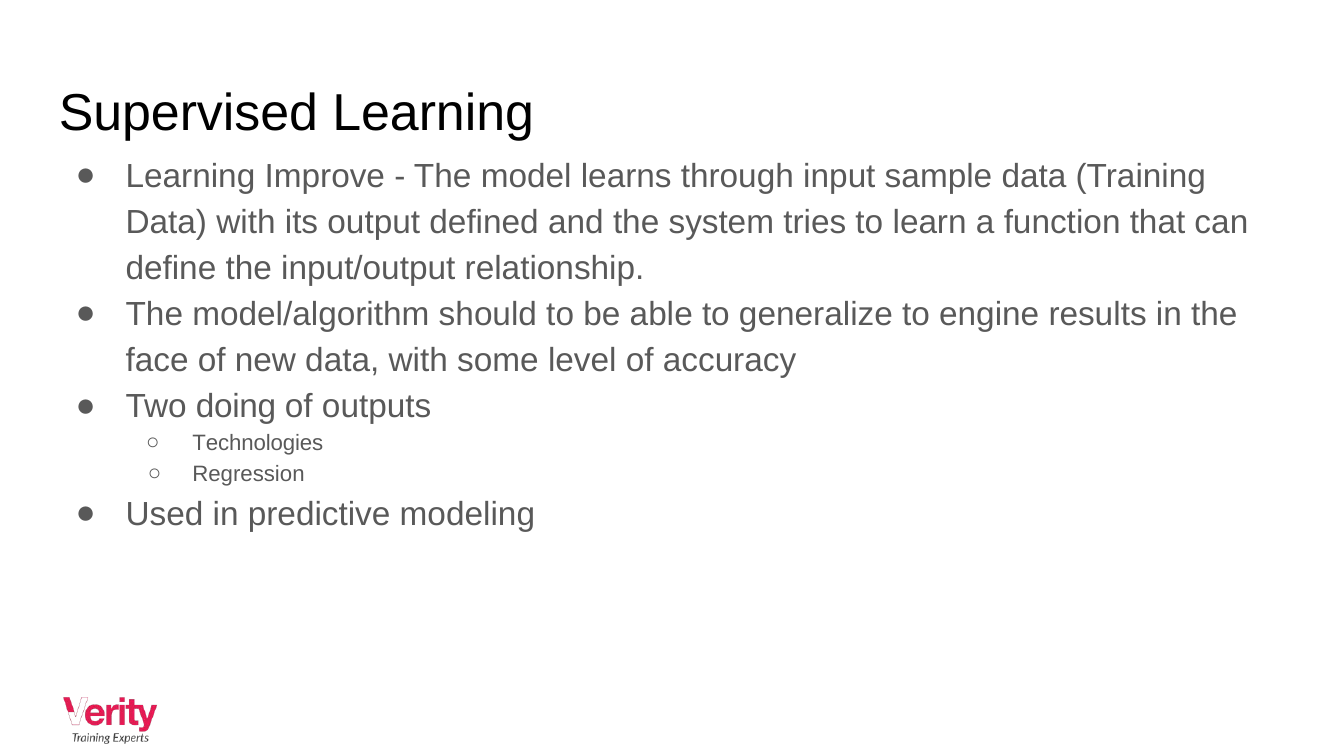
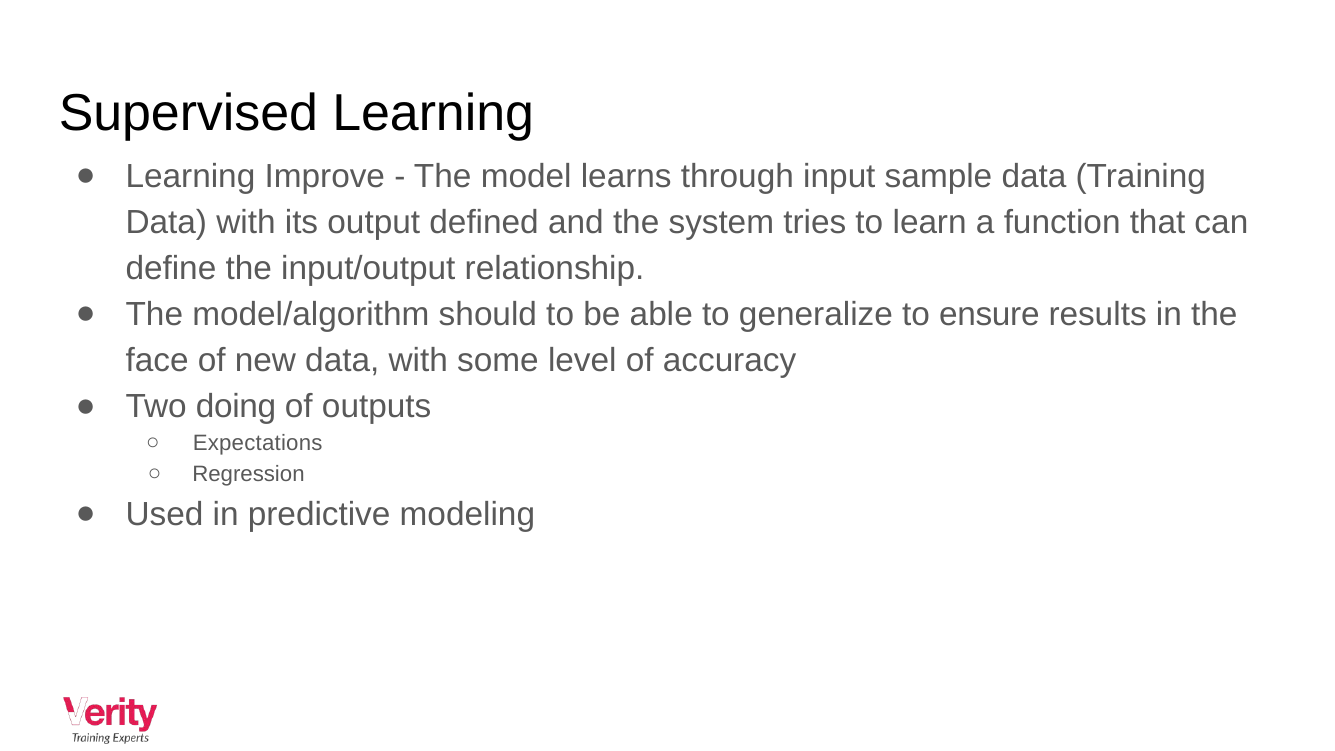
engine: engine -> ensure
Technologies: Technologies -> Expectations
